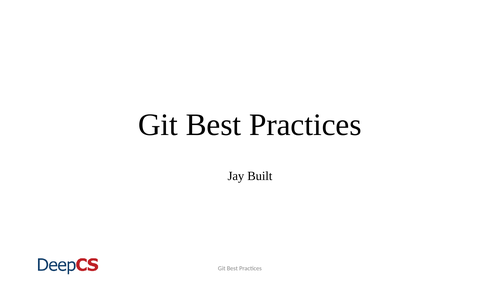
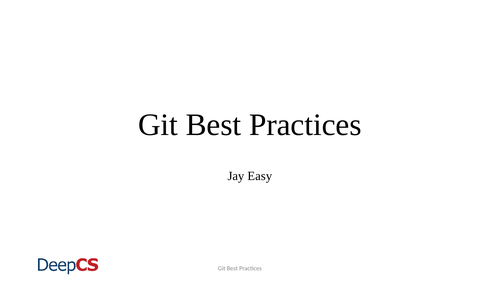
Built: Built -> Easy
